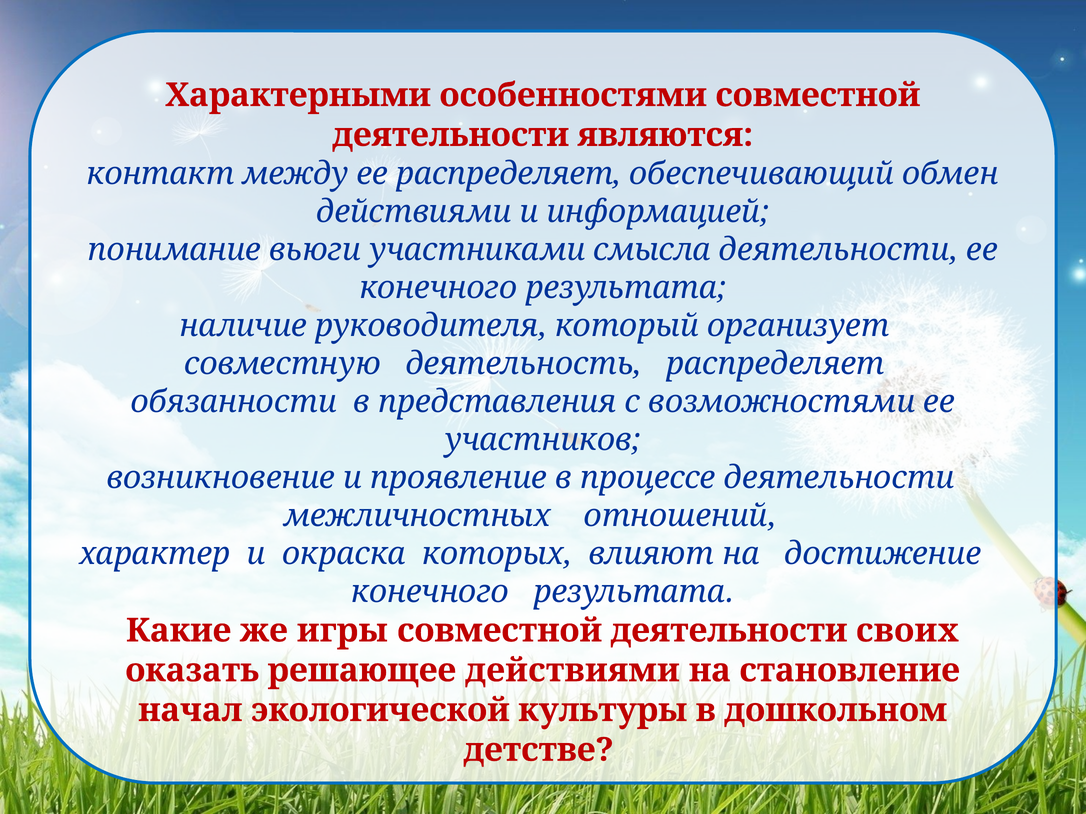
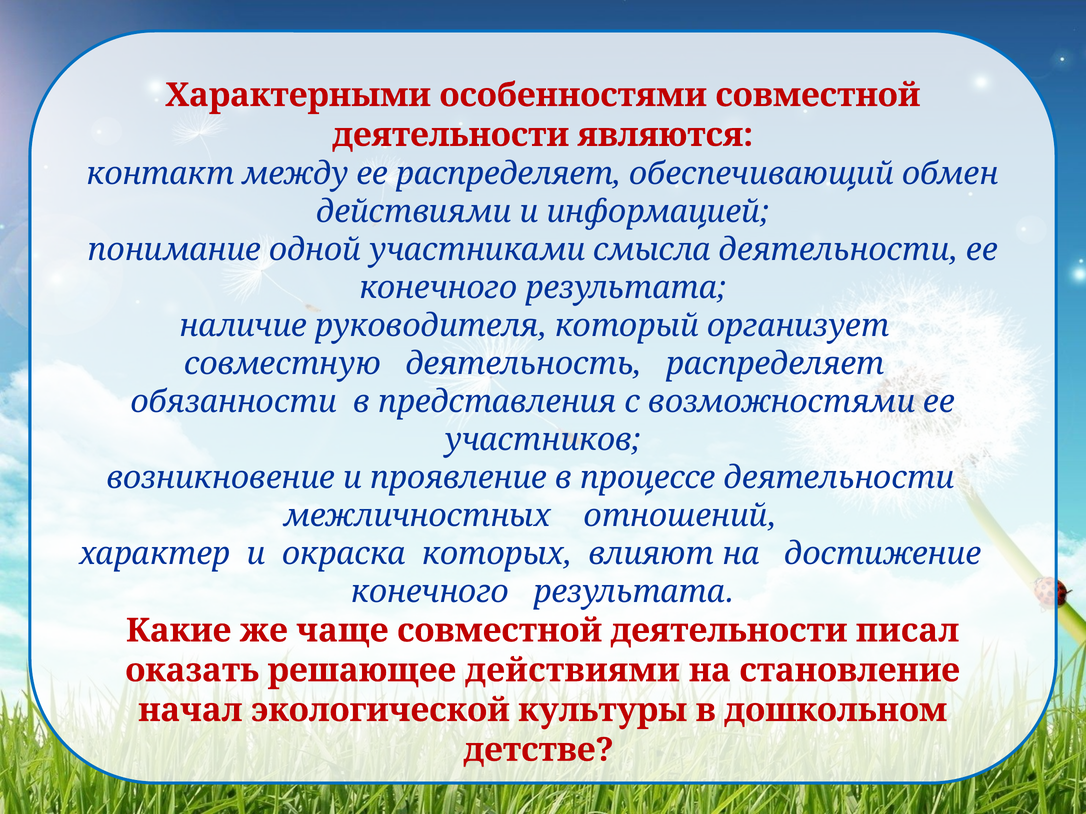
вьюги: вьюги -> одной
игры: игры -> чаще
своих: своих -> писал
